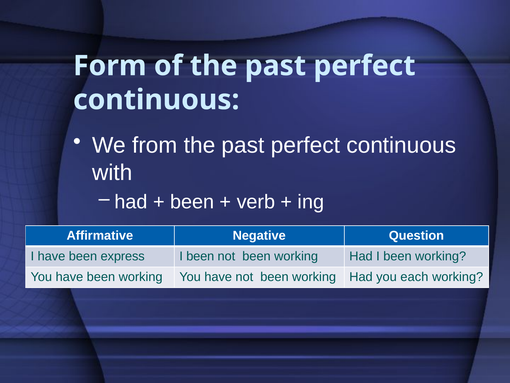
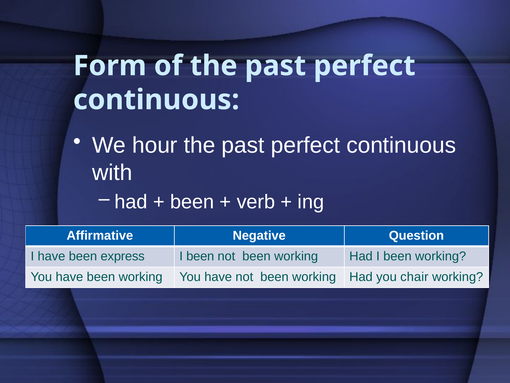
from: from -> hour
each: each -> chair
